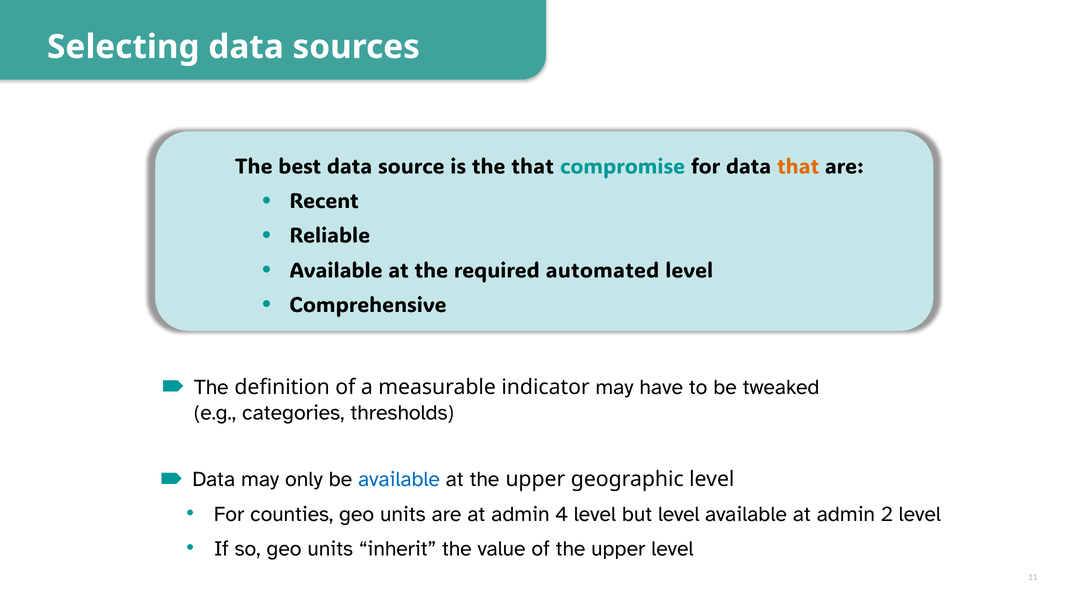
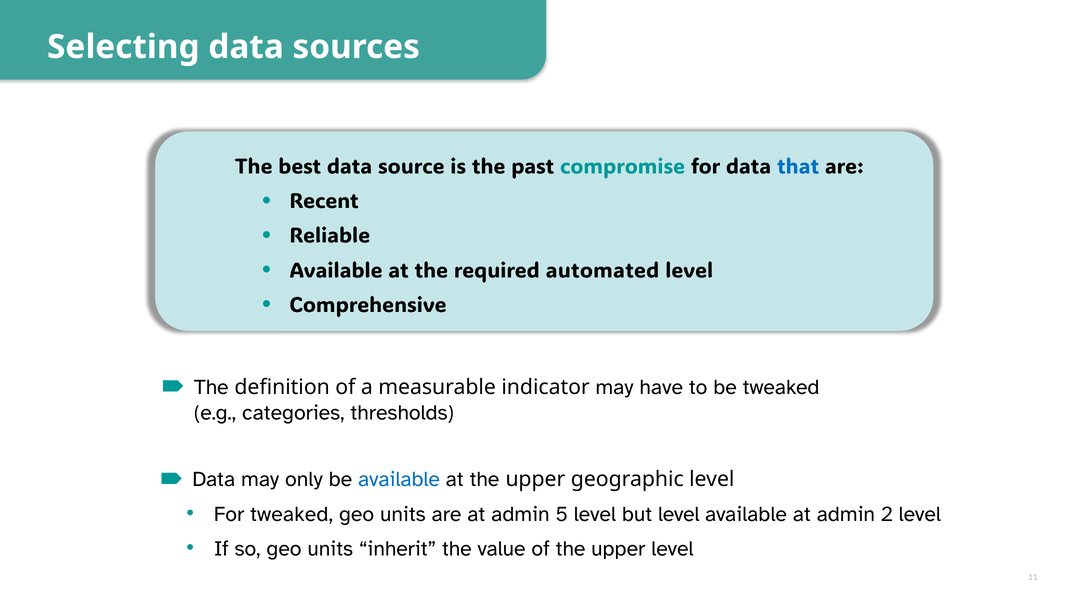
the that: that -> past
that at (798, 167) colour: orange -> blue
For counties: counties -> tweaked
4: 4 -> 5
